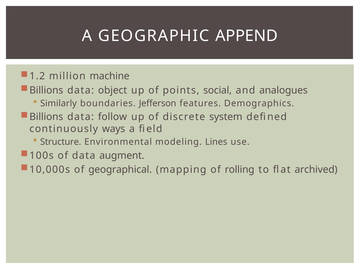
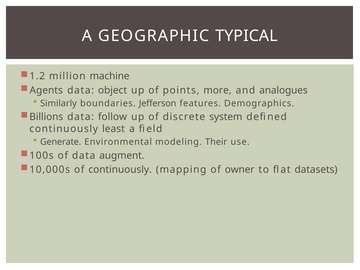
APPEND: APPEND -> TYPICAL
Billions at (46, 90): Billions -> Agents
social: social -> more
ways: ways -> least
Structure: Structure -> Generate
Lines: Lines -> Their
of geographical: geographical -> continuously
rolling: rolling -> owner
archived: archived -> datasets
